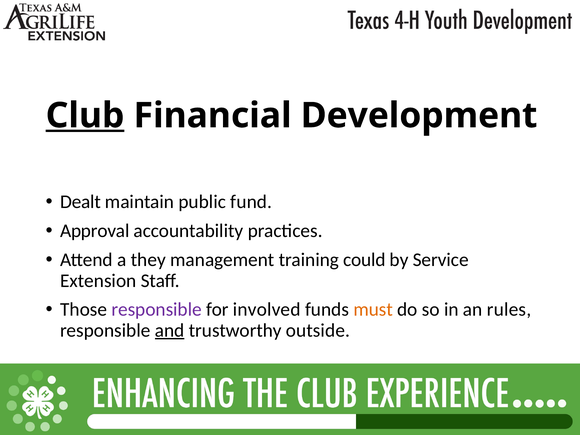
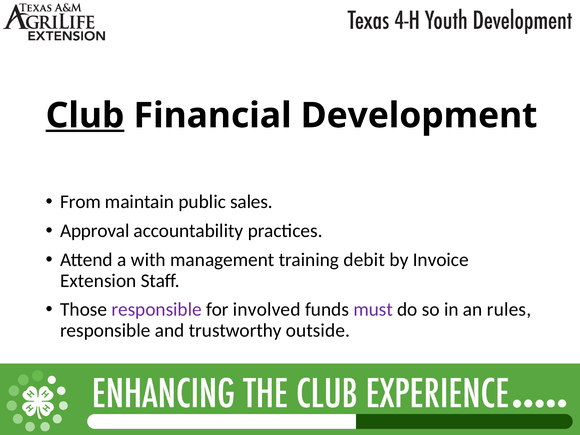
Dealt: Dealt -> From
fund: fund -> sales
they: they -> with
could: could -> debit
Service: Service -> Invoice
must colour: orange -> purple
and underline: present -> none
